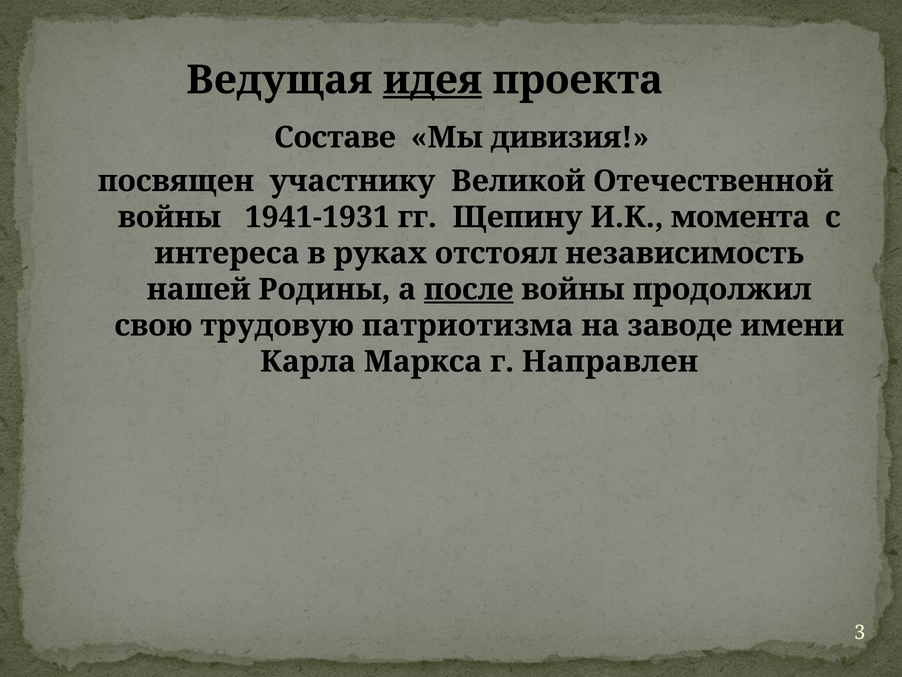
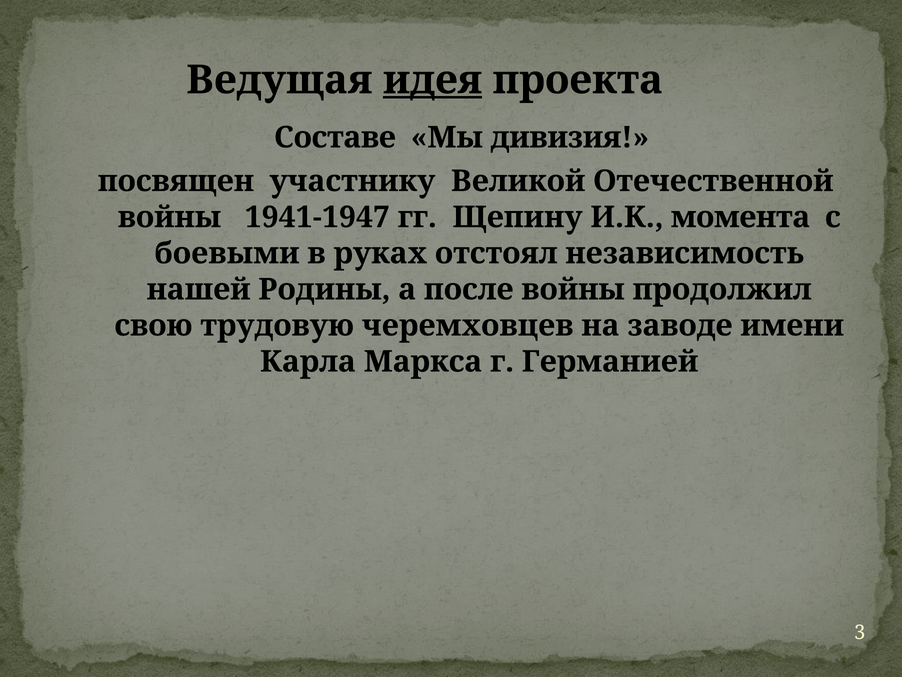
1941-1931: 1941-1931 -> 1941-1947
интереса: интереса -> боевыми
после underline: present -> none
патриотизма: патриотизма -> черемховцев
Направлен: Направлен -> Германией
